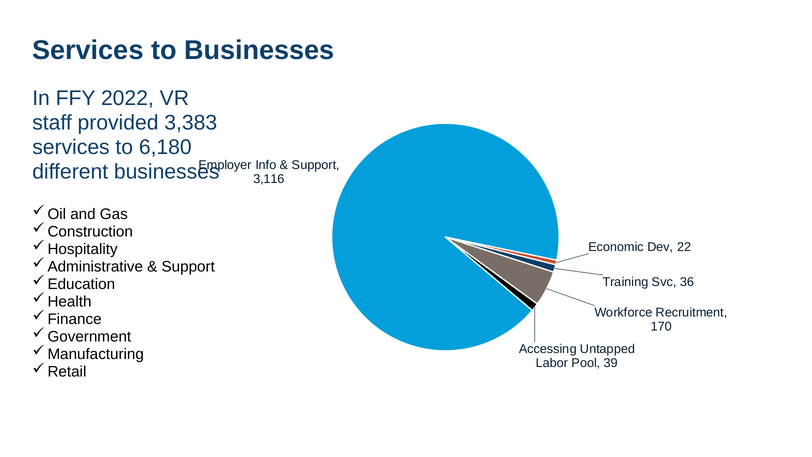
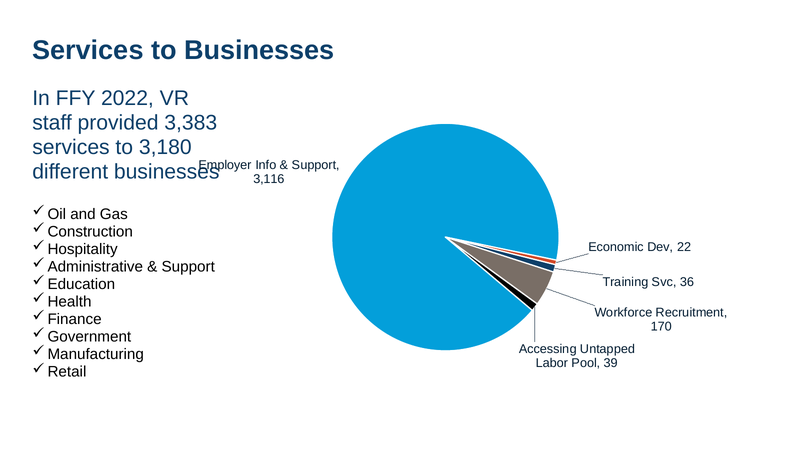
6,180: 6,180 -> 3,180
